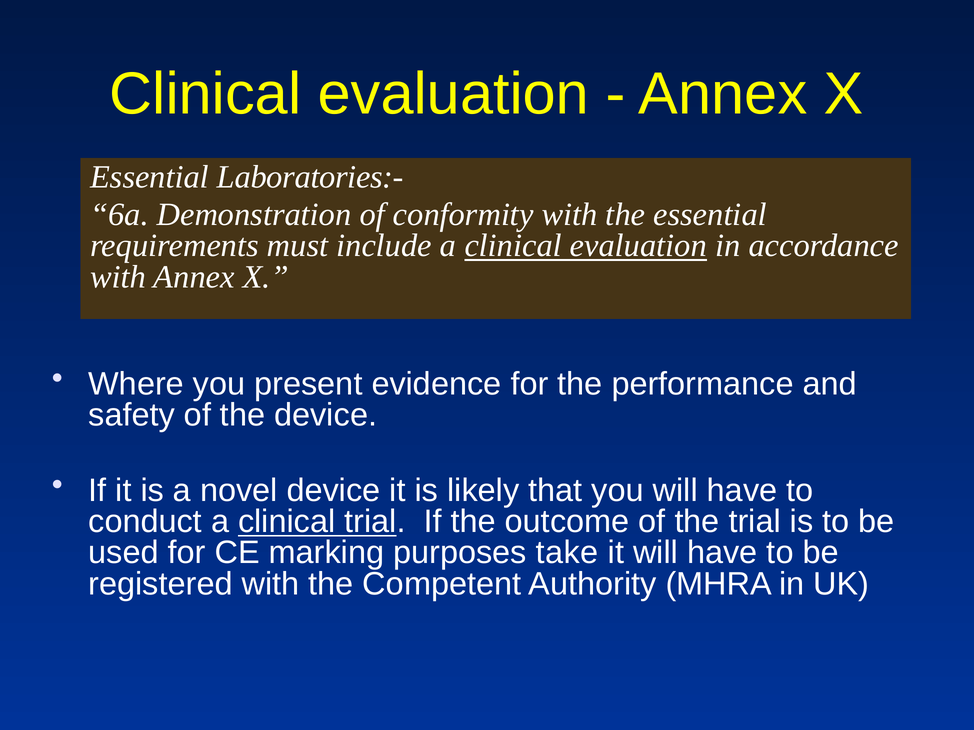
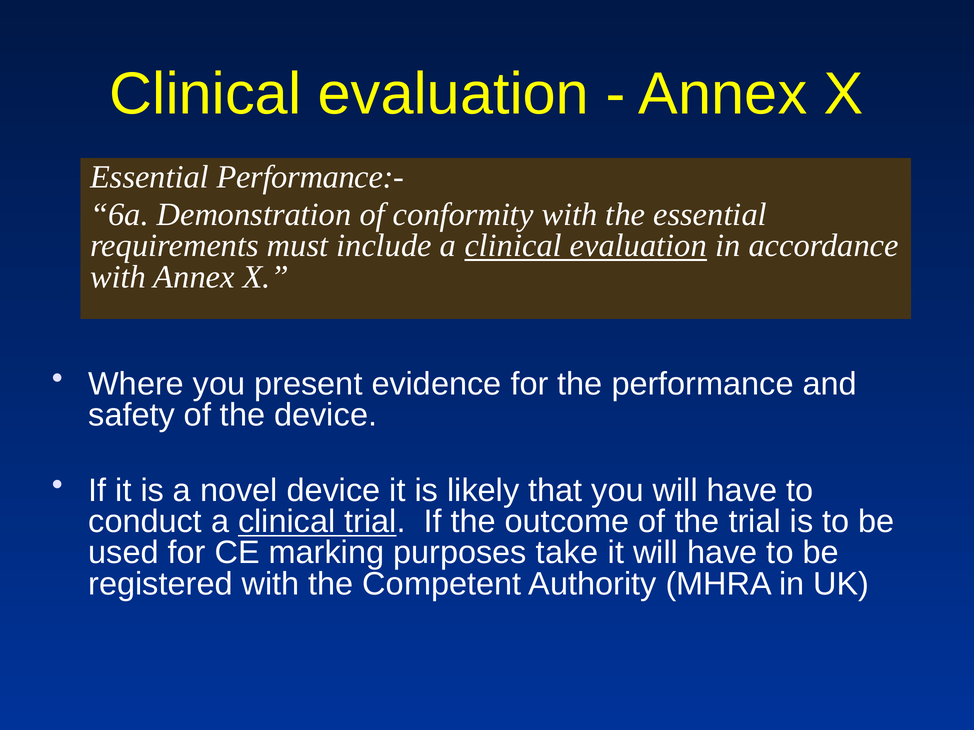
Laboratories:-: Laboratories:- -> Performance:-
